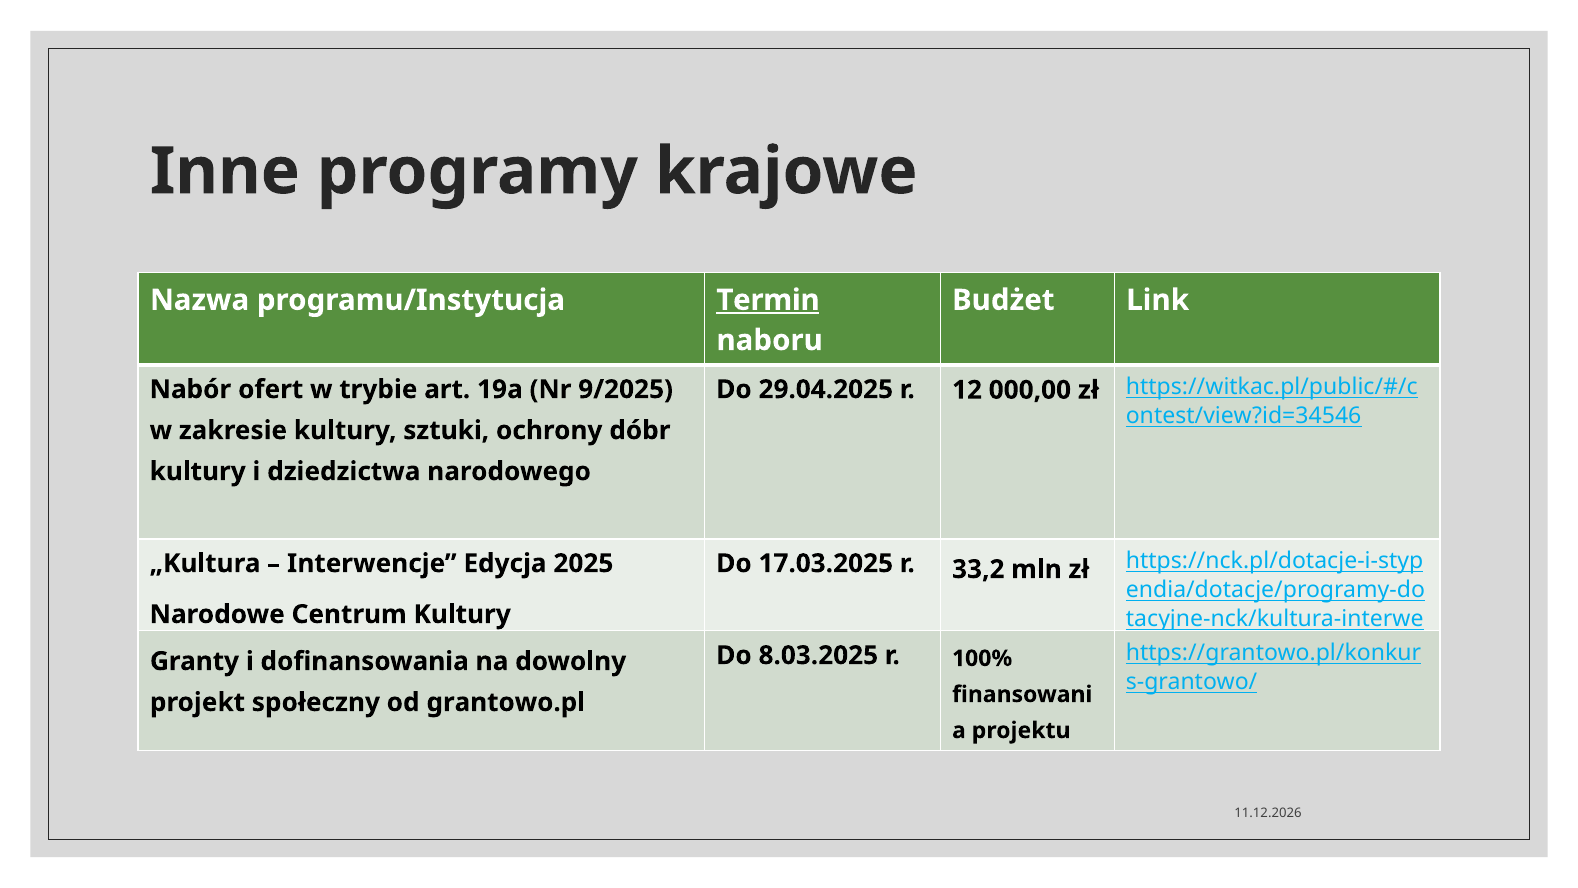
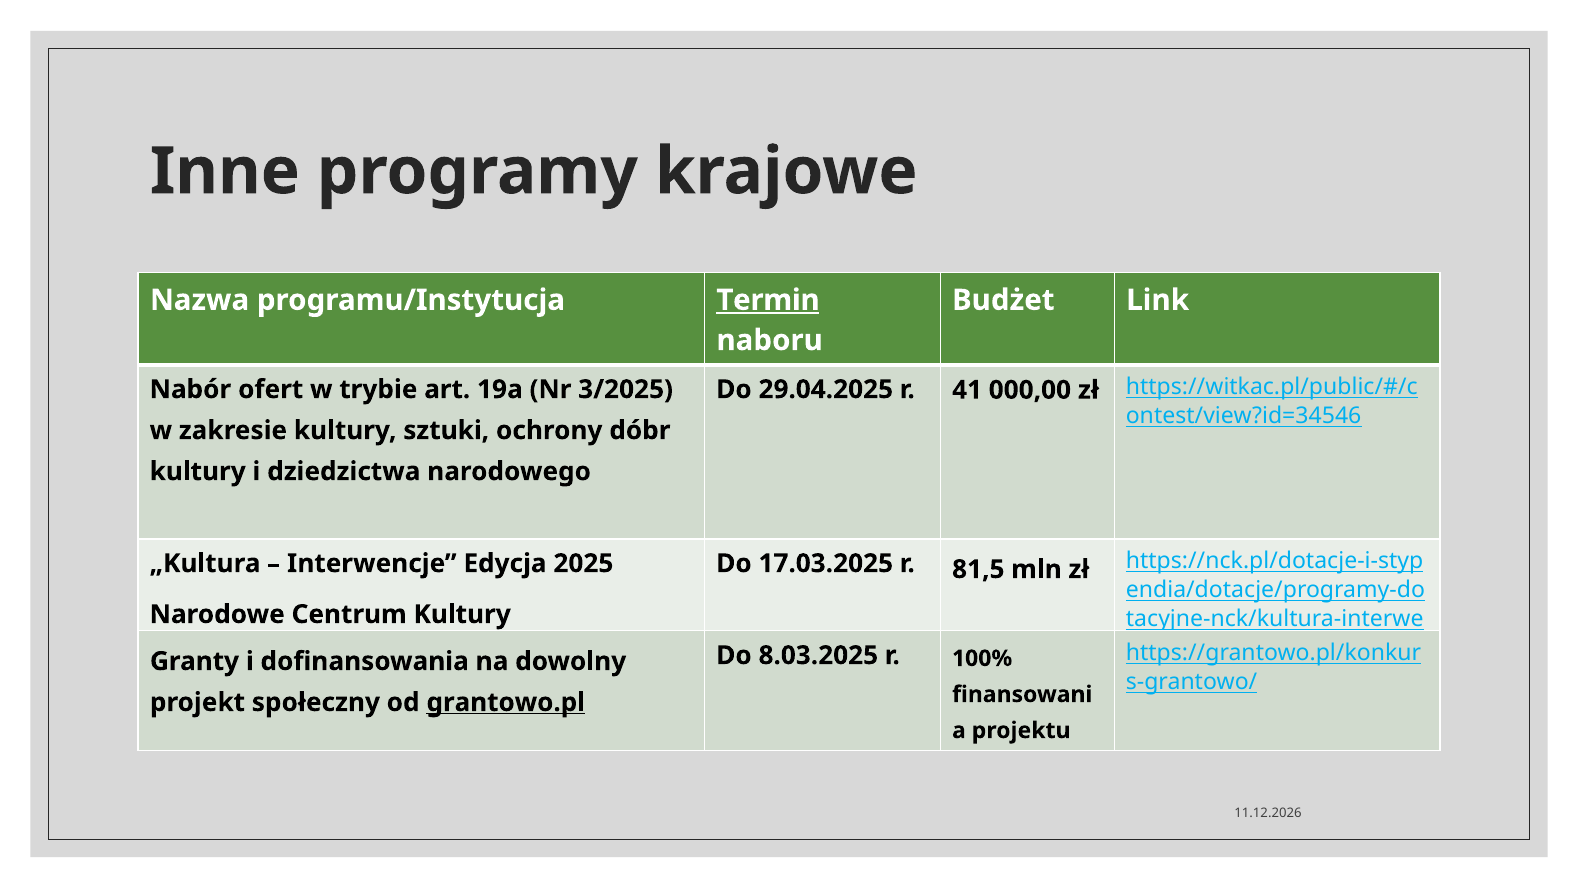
9/2025: 9/2025 -> 3/2025
12: 12 -> 41
33,2: 33,2 -> 81,5
grantowo.pl underline: none -> present
